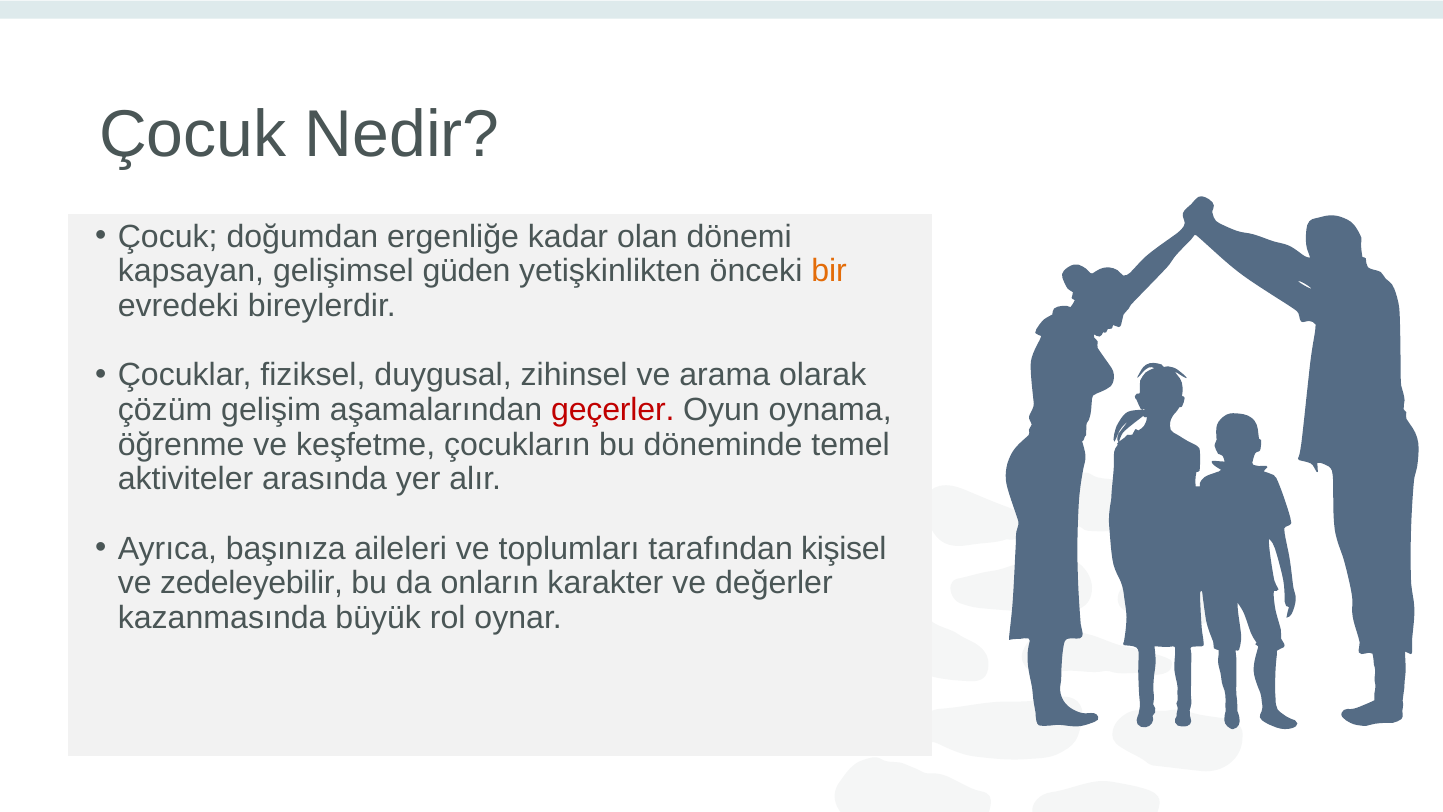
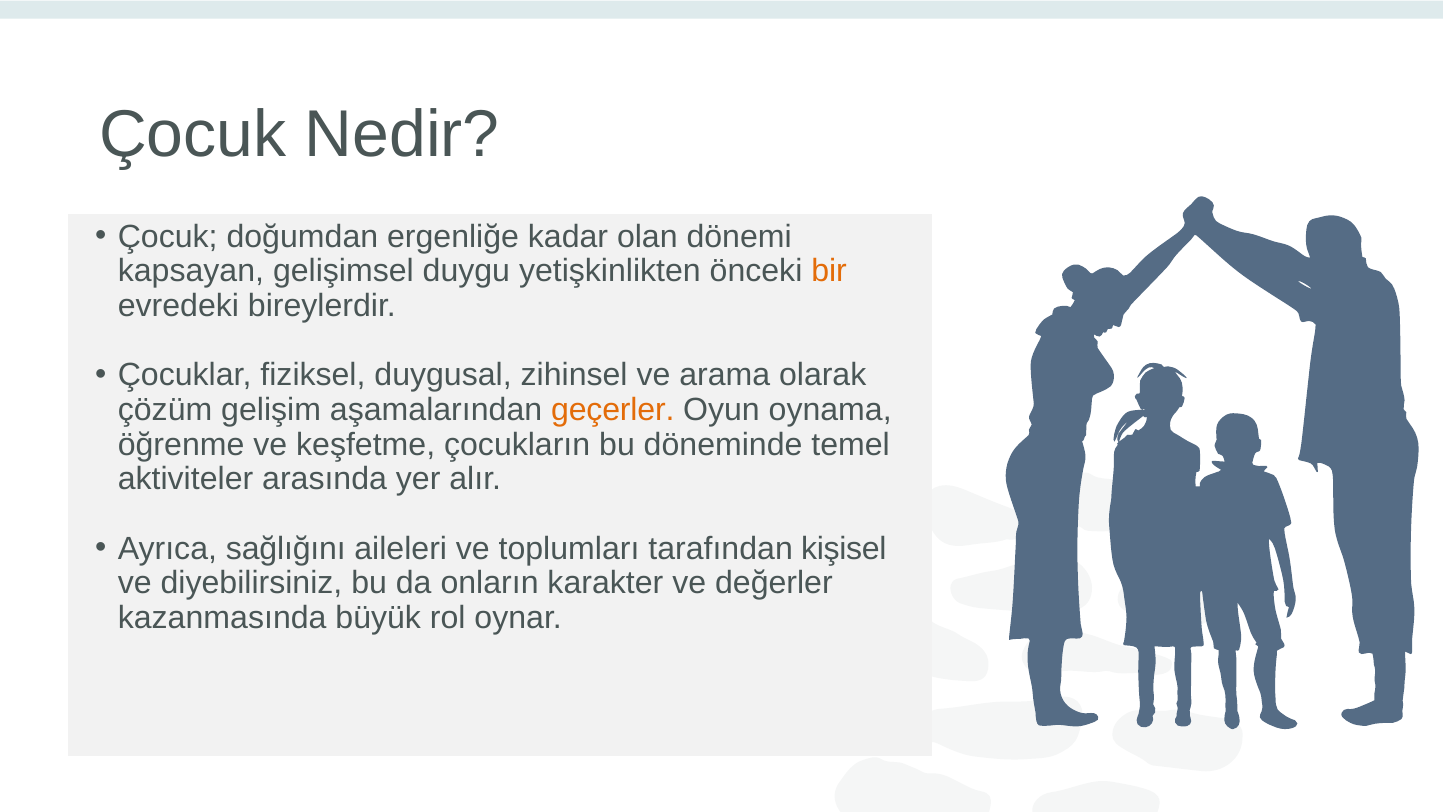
güden: güden -> duygu
geçerler colour: red -> orange
başınıza: başınıza -> sağlığını
zedeleyebilir: zedeleyebilir -> diyebilirsiniz
